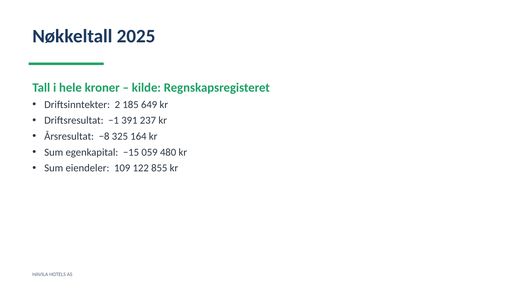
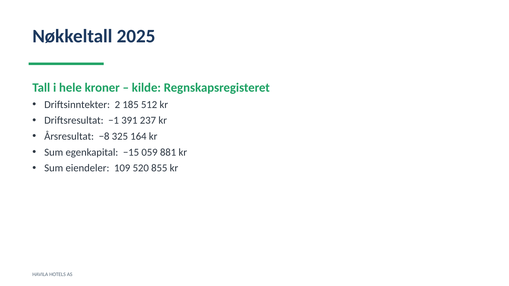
649: 649 -> 512
480: 480 -> 881
122: 122 -> 520
